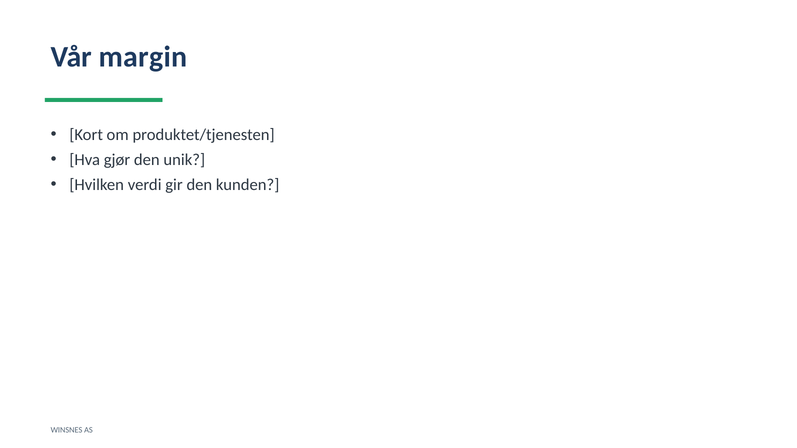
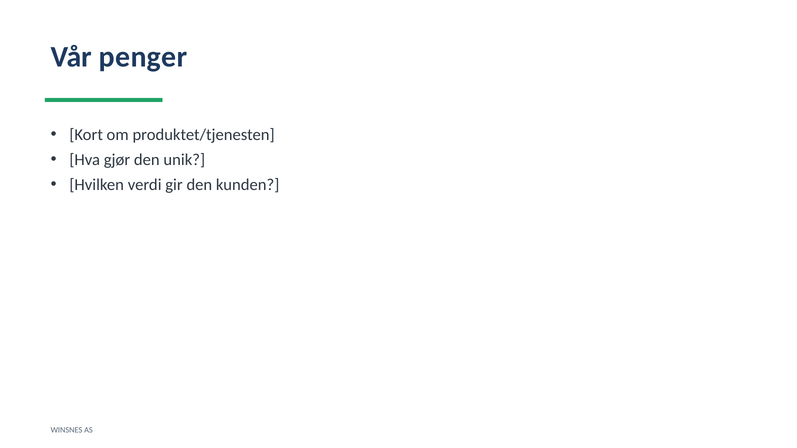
margin: margin -> penger
